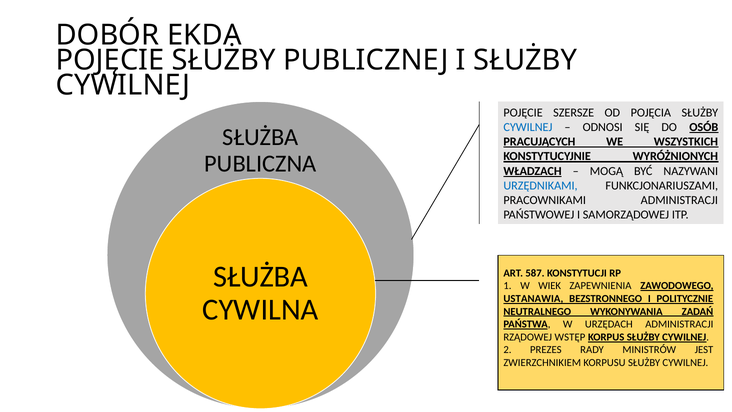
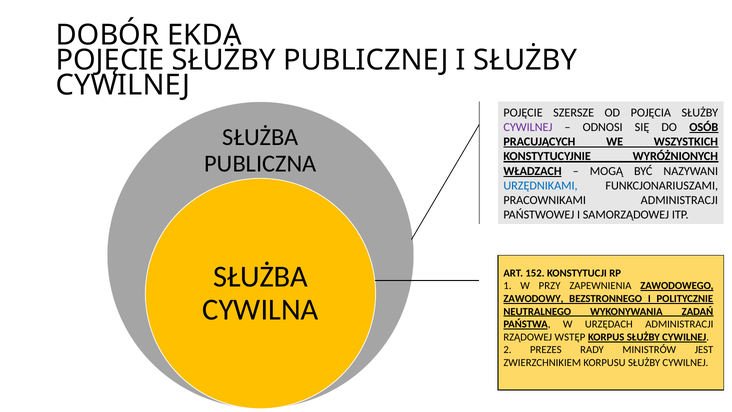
CYWILNEJ at (528, 127) colour: blue -> purple
587: 587 -> 152
WIEK: WIEK -> PRZY
USTANAWIA: USTANAWIA -> ZAWODOWY
